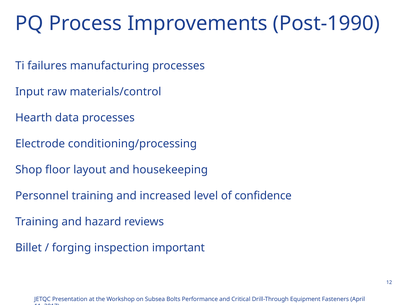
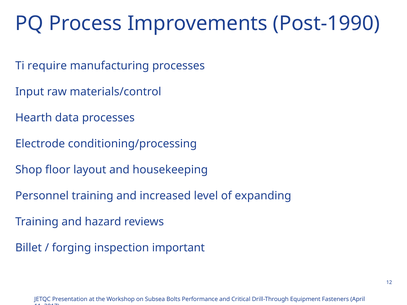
failures: failures -> require
confidence: confidence -> expanding
